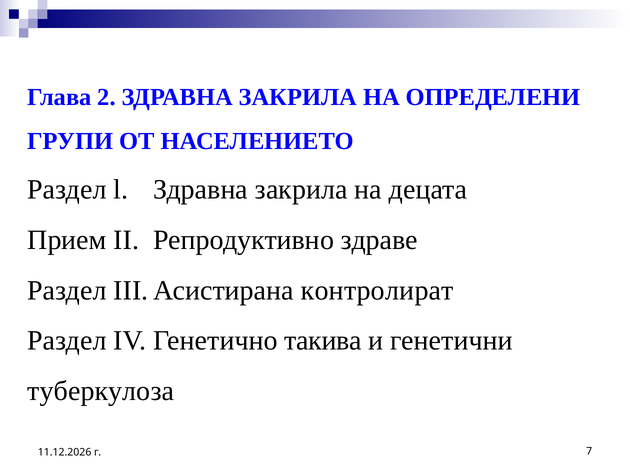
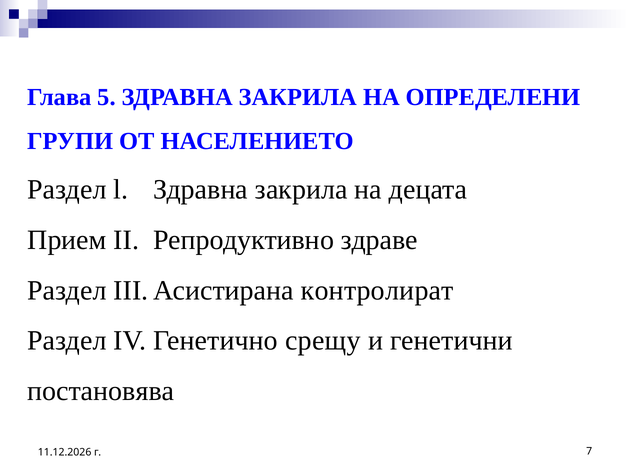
2: 2 -> 5
такива: такива -> срещу
туберкулоза: туберкулоза -> постановява
